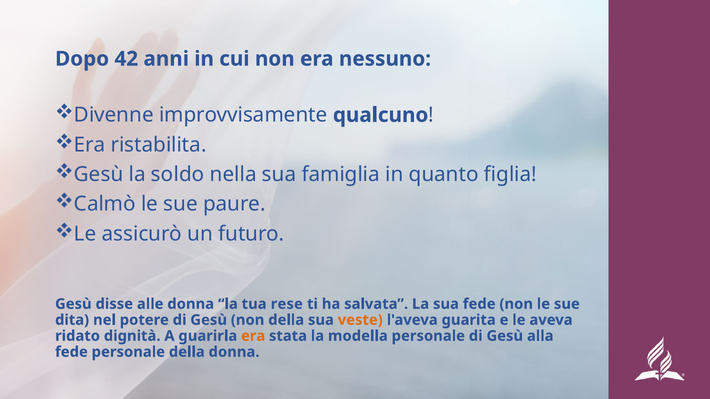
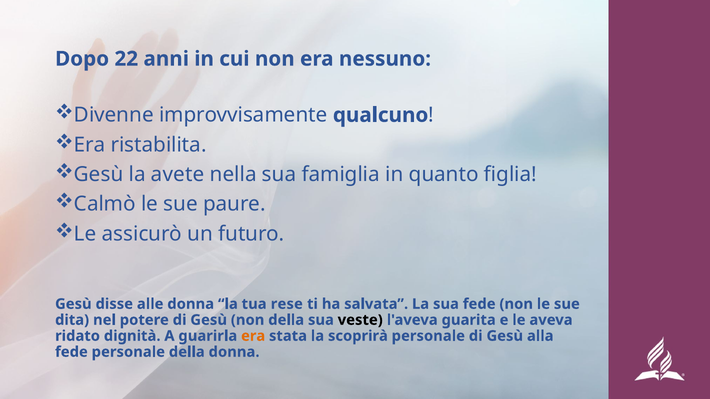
42: 42 -> 22
soldo: soldo -> avete
veste colour: orange -> black
modella: modella -> scoprirà
